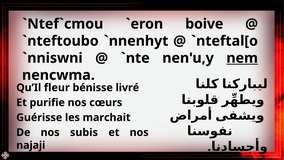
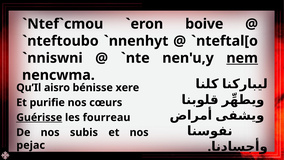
fleur: fleur -> aisro
livré: livré -> xere
Guérisse underline: none -> present
marchait: marchait -> fourreau
najaji: najaji -> pejac
